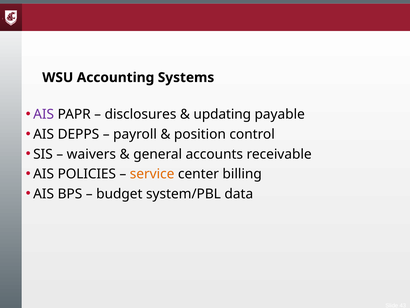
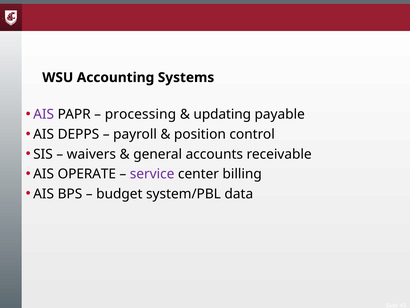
disclosures: disclosures -> processing
POLICIES: POLICIES -> OPERATE
service colour: orange -> purple
